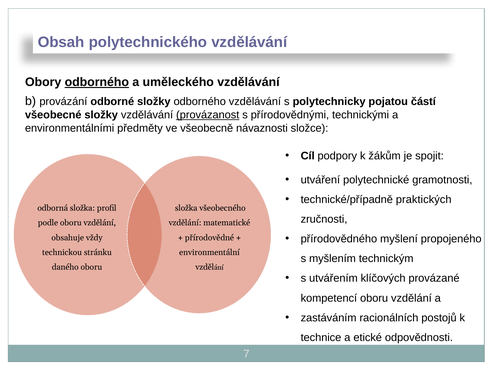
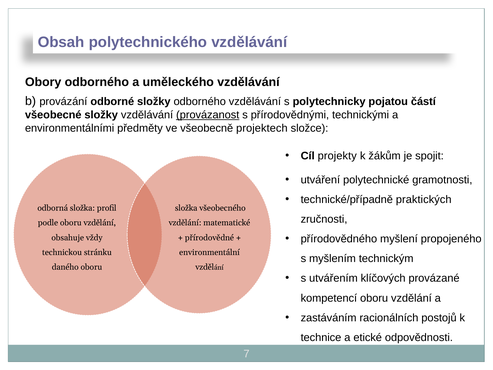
odborného at (97, 82) underline: present -> none
návaznosti: návaznosti -> projektech
podpory: podpory -> projekty
